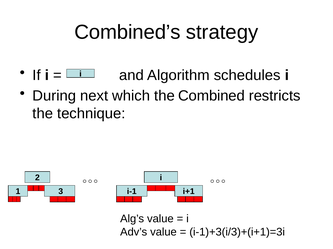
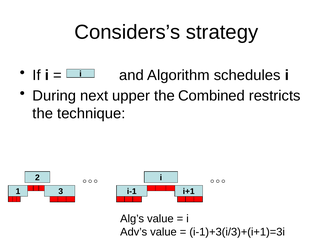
Combined’s: Combined’s -> Considers’s
which: which -> upper
